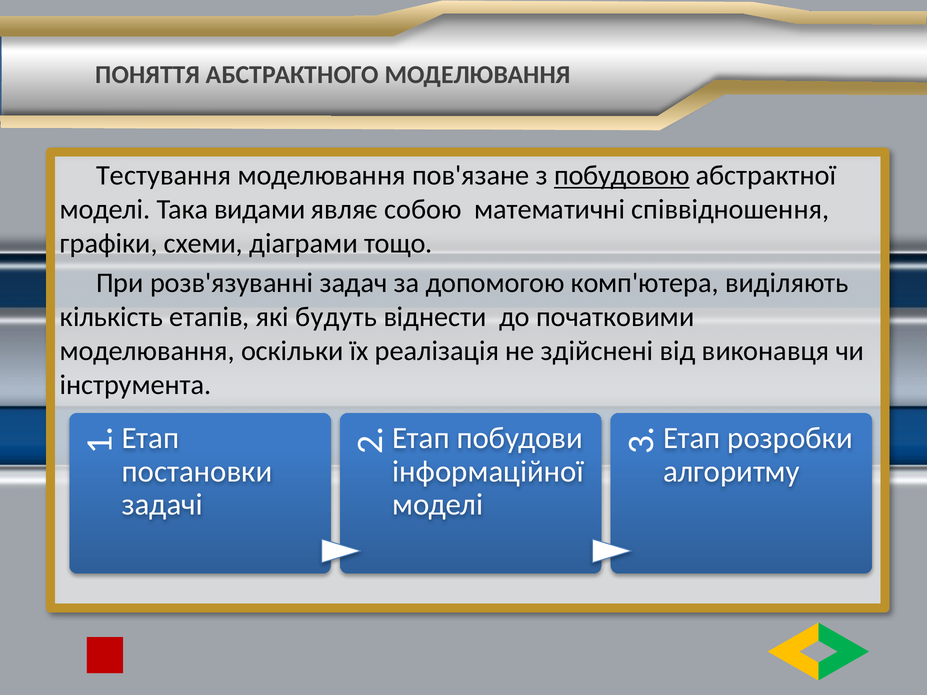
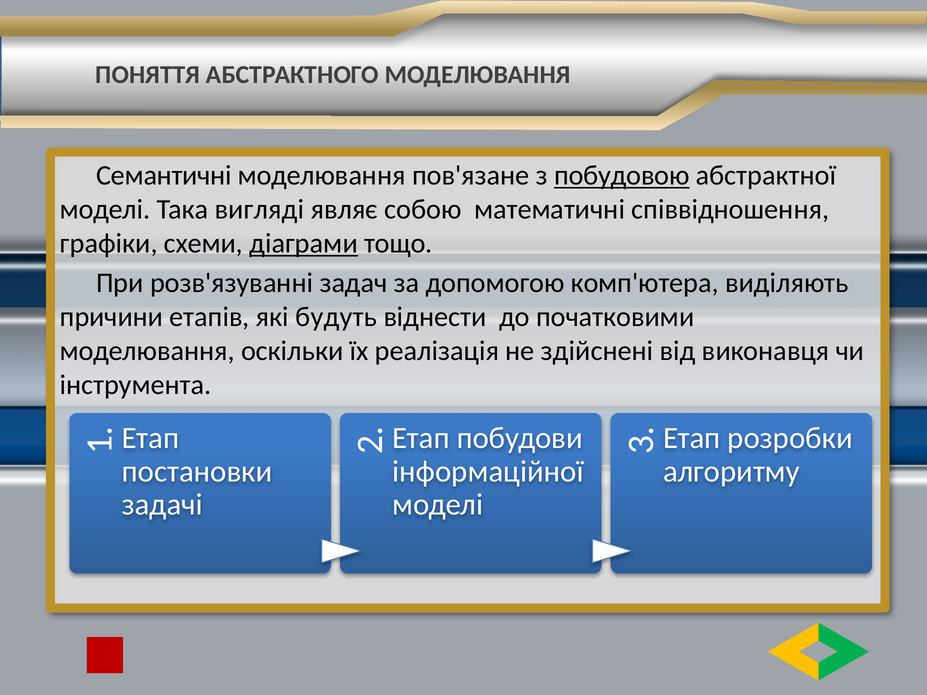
Тестування: Тестування -> Семантичні
видами: видами -> вигляді
діаграми underline: none -> present
кількість: кількість -> причини
